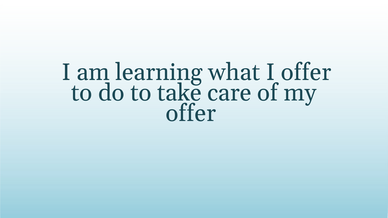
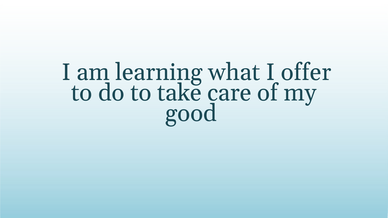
offer at (191, 114): offer -> good
